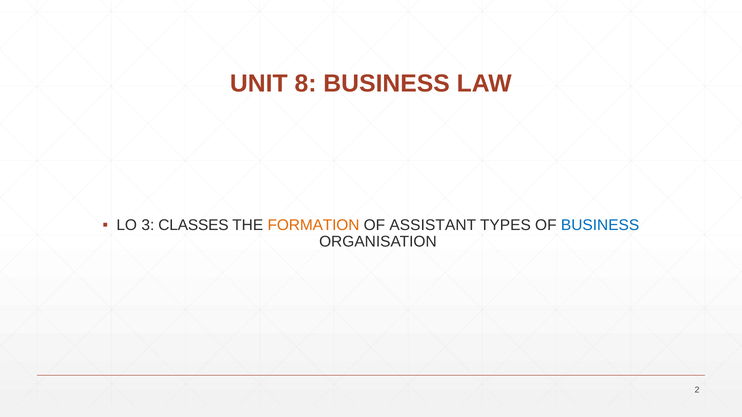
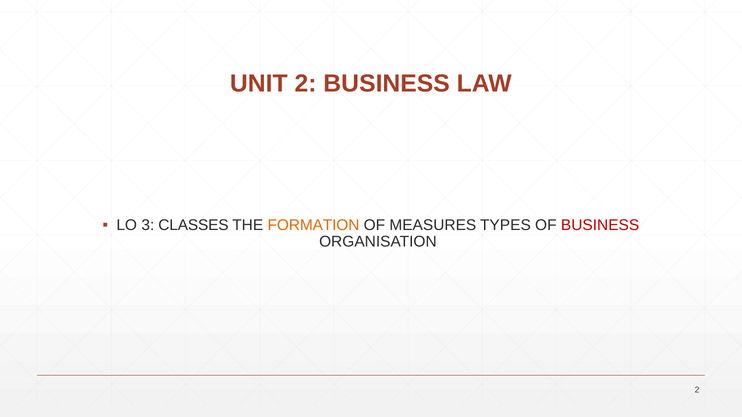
UNIT 8: 8 -> 2
ASSISTANT: ASSISTANT -> MEASURES
BUSINESS at (600, 225) colour: blue -> red
